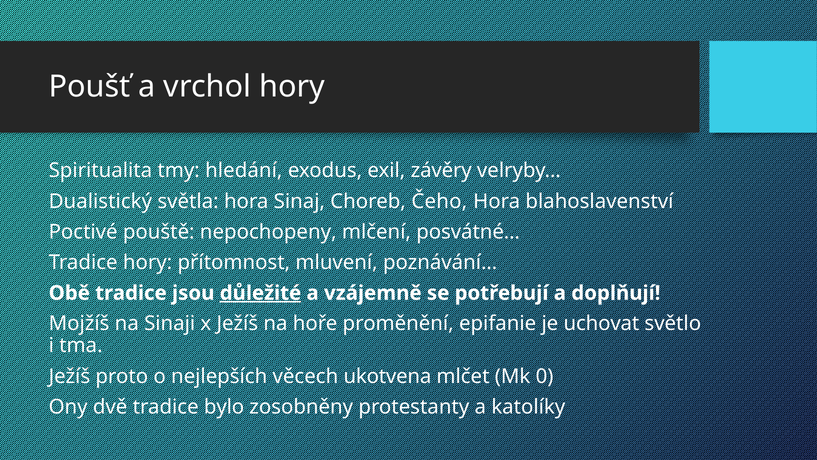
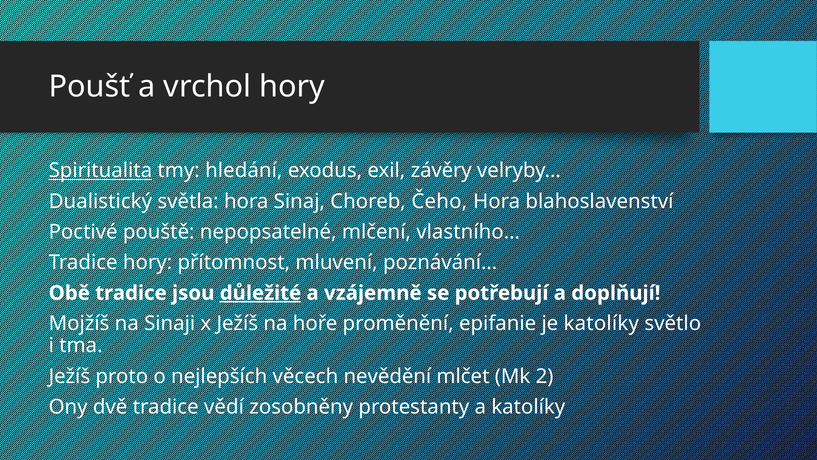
Spiritualita underline: none -> present
nepochopeny: nepochopeny -> nepopsatelné
posvátné…: posvátné… -> vlastního…
je uchovat: uchovat -> katolíky
ukotvena: ukotvena -> nevědění
0: 0 -> 2
bylo: bylo -> vědí
